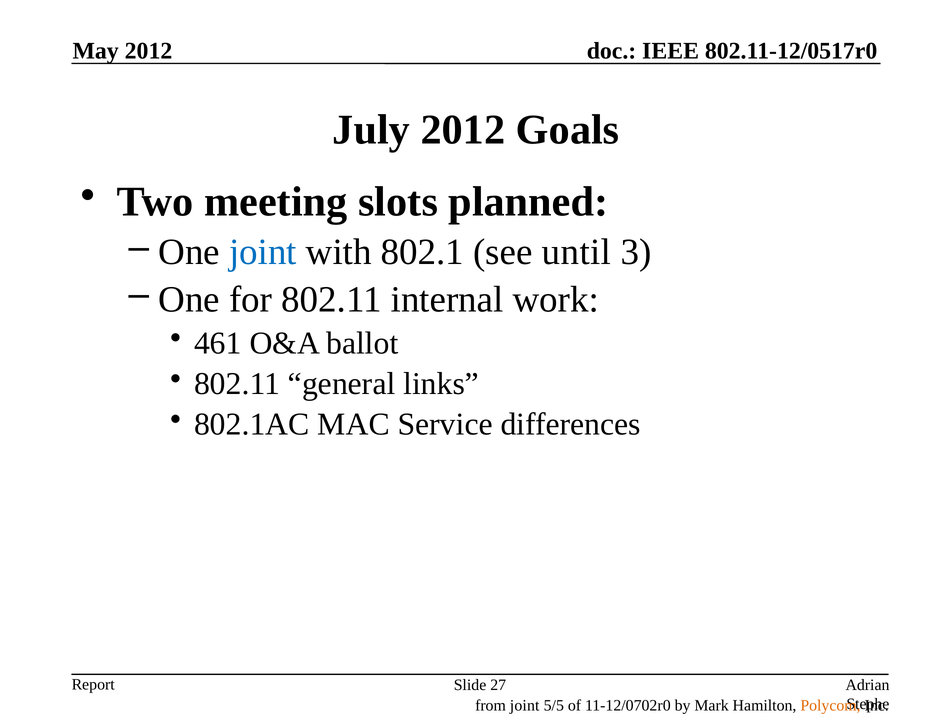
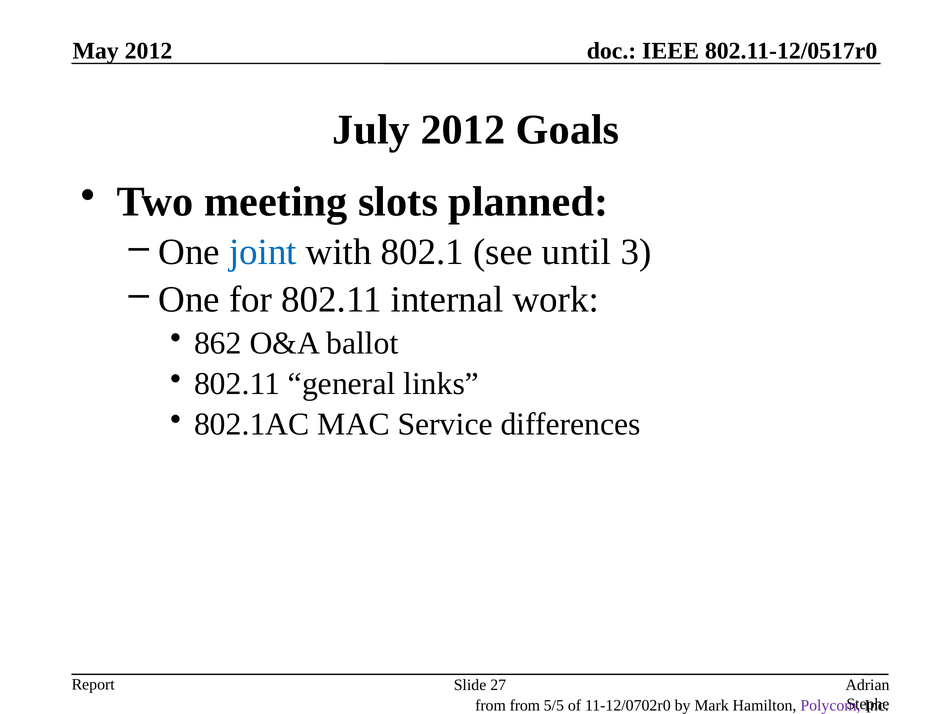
461: 461 -> 862
from joint: joint -> from
Polycom colour: orange -> purple
